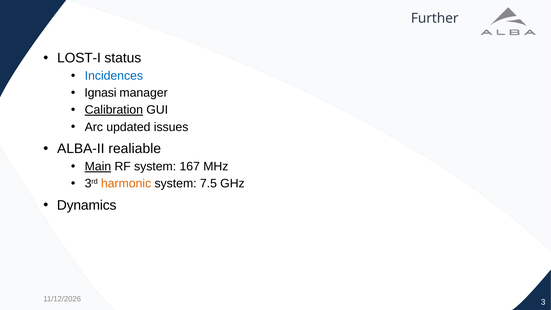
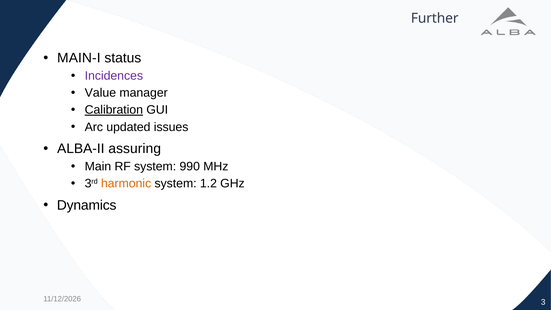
LOST-I: LOST-I -> MAIN-I
Incidences colour: blue -> purple
Ignasi: Ignasi -> Value
realiable: realiable -> assuring
Main underline: present -> none
167: 167 -> 990
7.5: 7.5 -> 1.2
